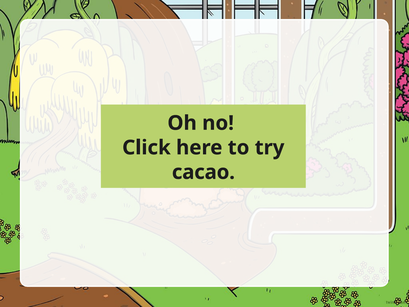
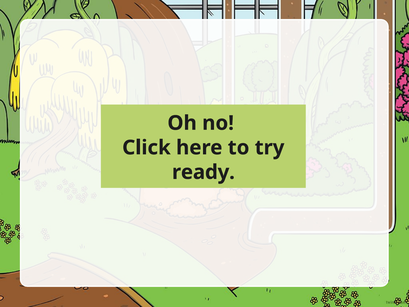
cacao: cacao -> ready
